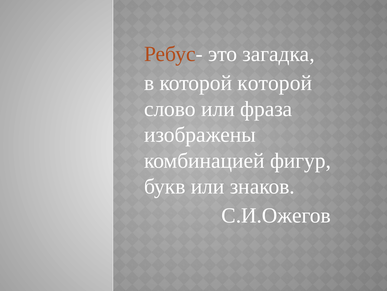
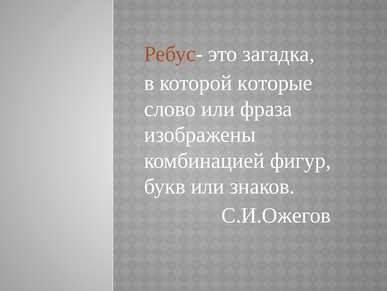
которой которой: которой -> которые
